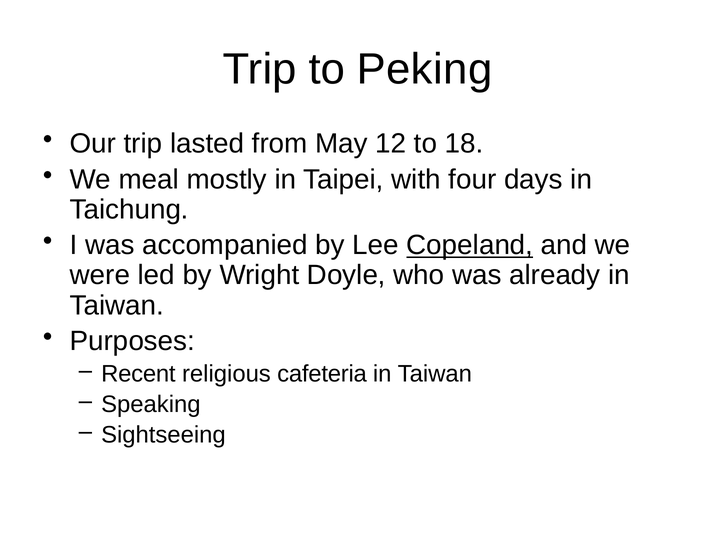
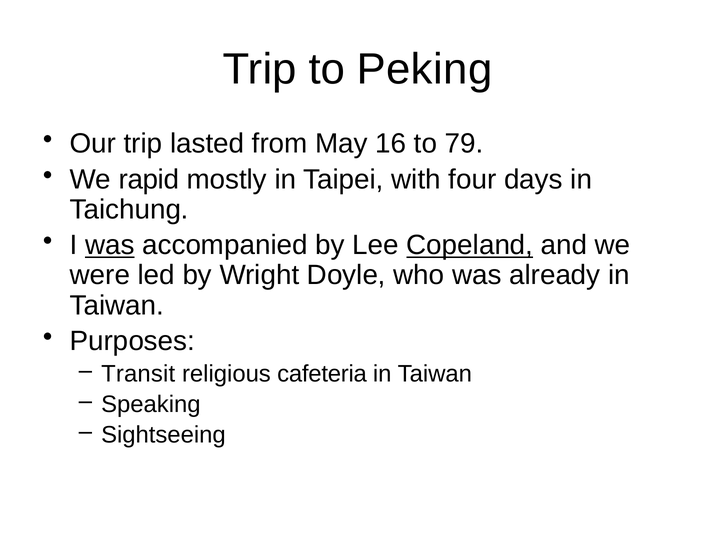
12: 12 -> 16
18: 18 -> 79
meal: meal -> rapid
was at (110, 245) underline: none -> present
Recent: Recent -> Transit
